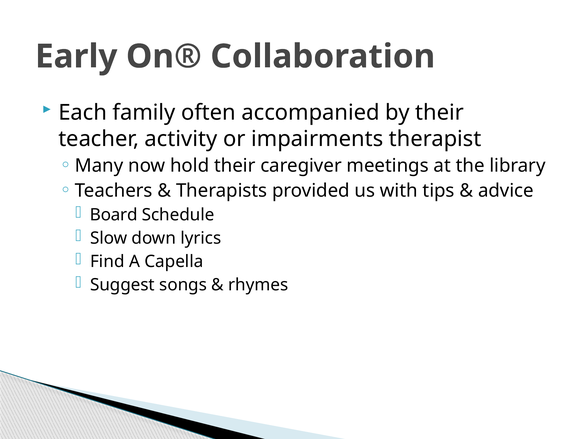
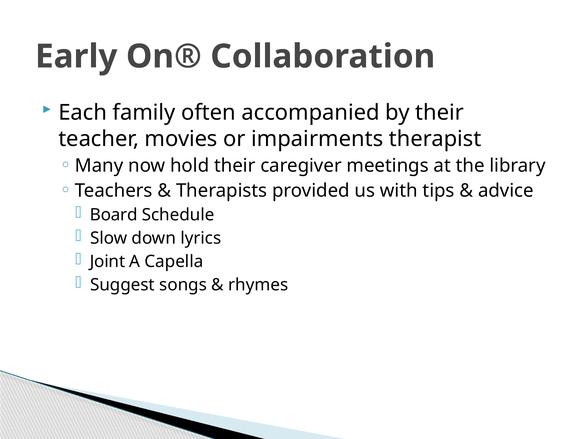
activity: activity -> movies
Find: Find -> Joint
